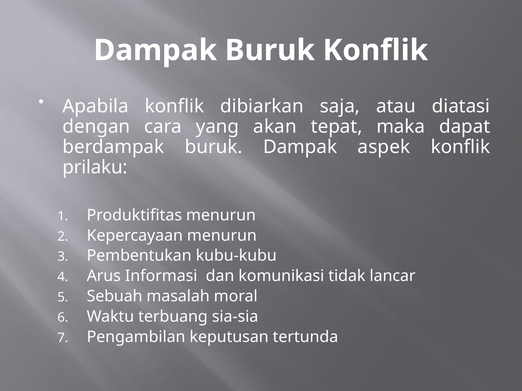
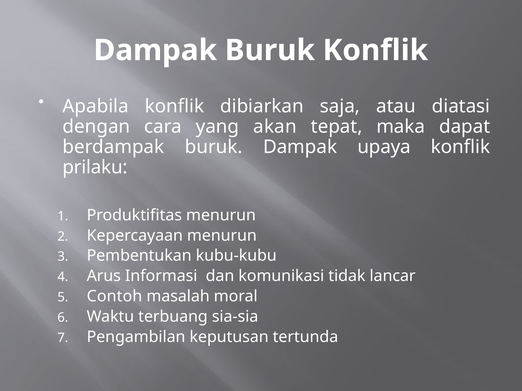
aspek: aspek -> upaya
Sebuah: Sebuah -> Contoh
